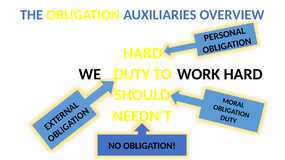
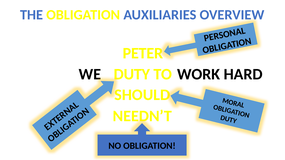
HARD at (143, 53): HARD -> PETER
